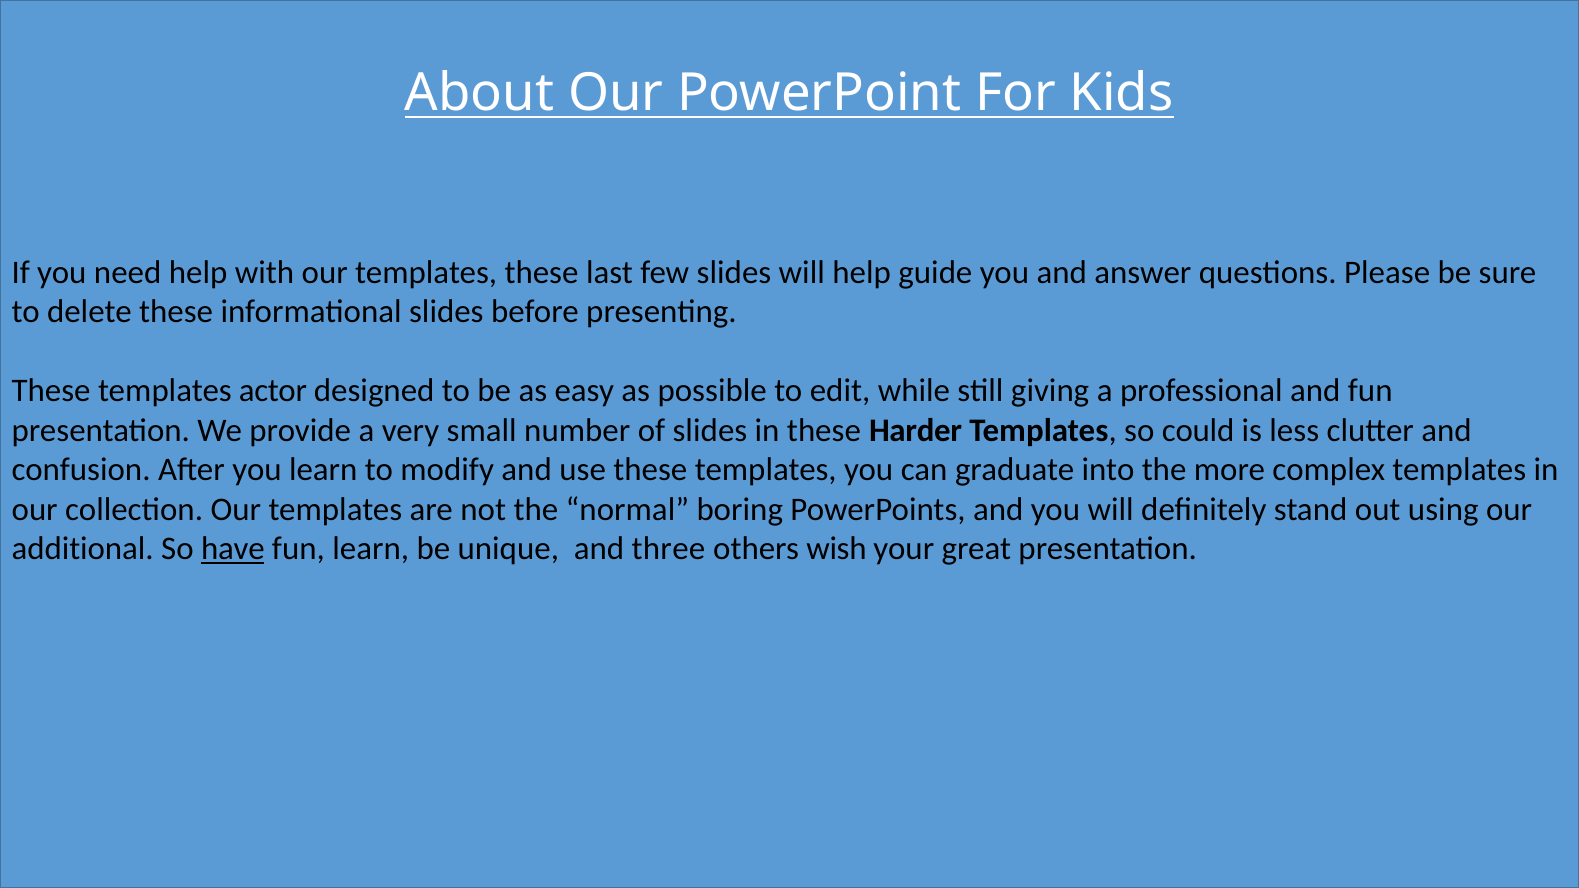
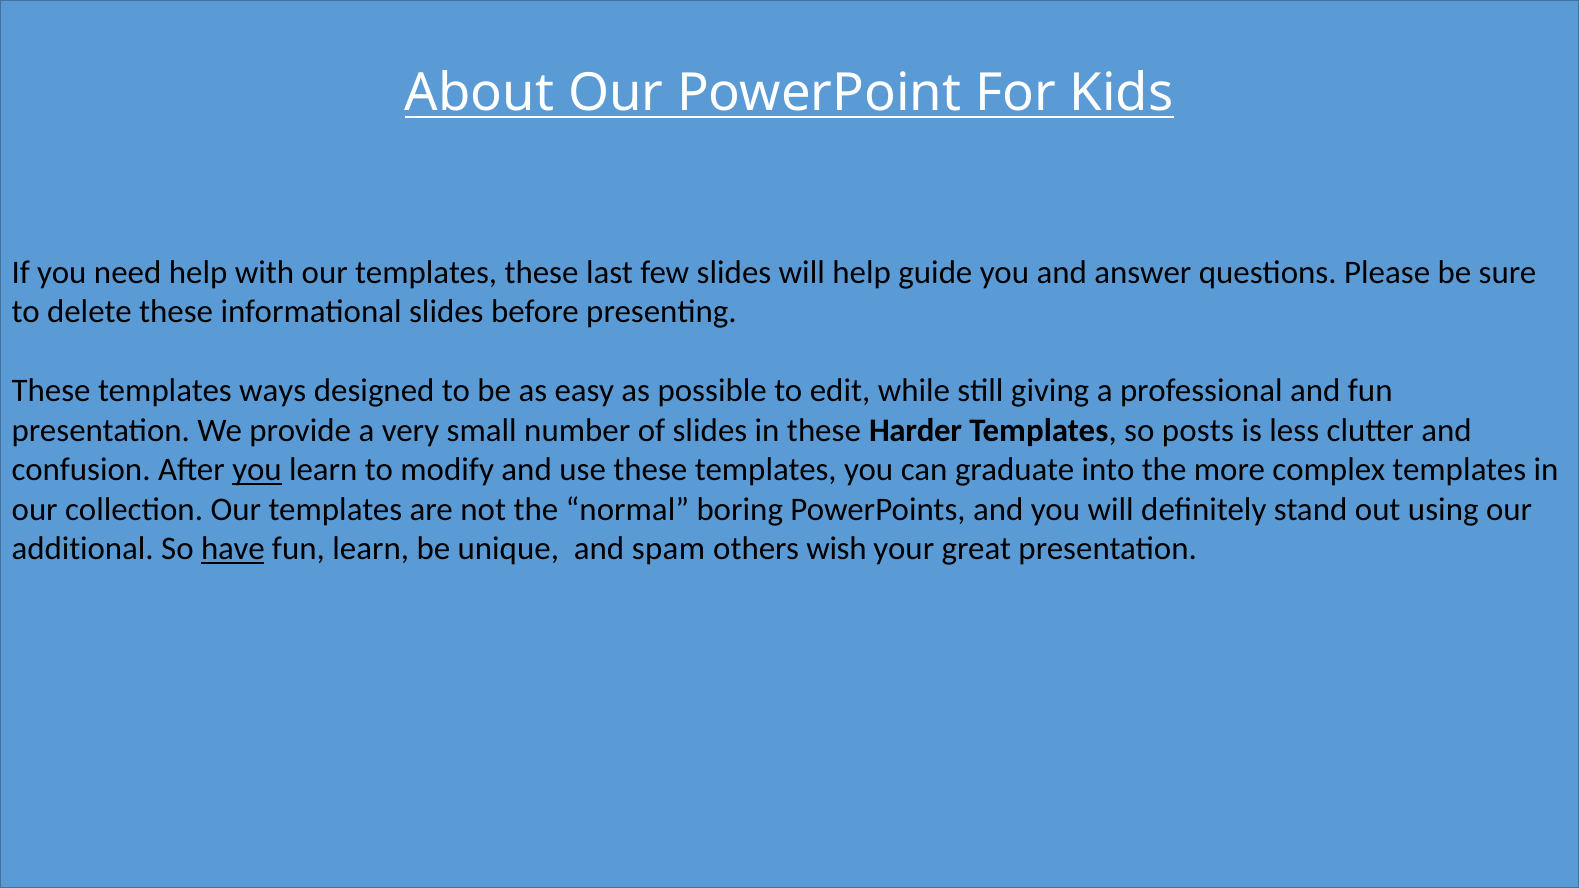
actor: actor -> ways
could: could -> posts
you at (257, 470) underline: none -> present
three: three -> spam
